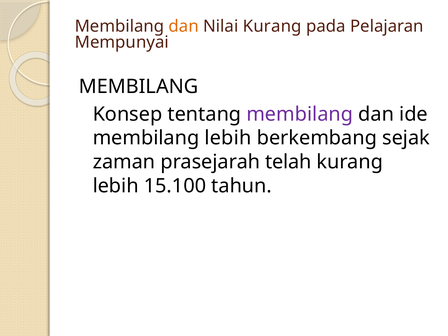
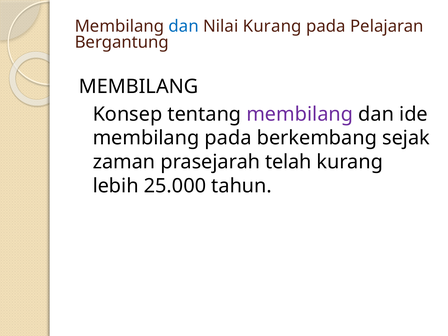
dan at (184, 26) colour: orange -> blue
Mempunyai: Mempunyai -> Bergantung
membilang lebih: lebih -> pada
15.100: 15.100 -> 25.000
